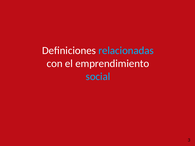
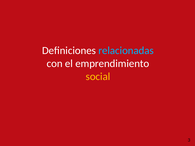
social colour: light blue -> yellow
